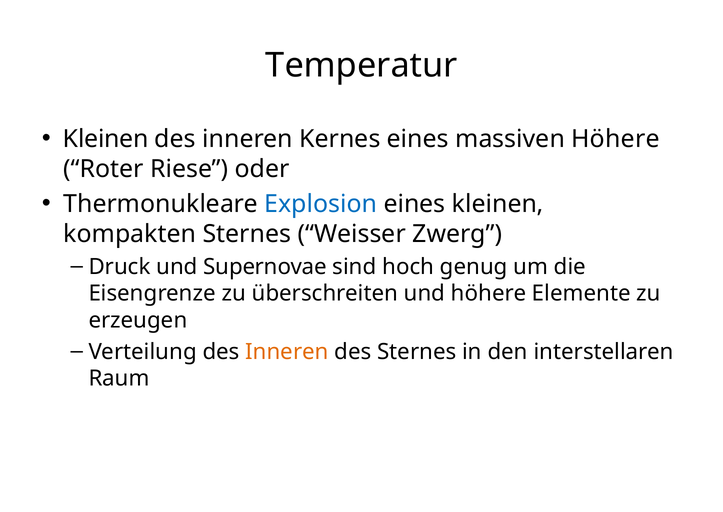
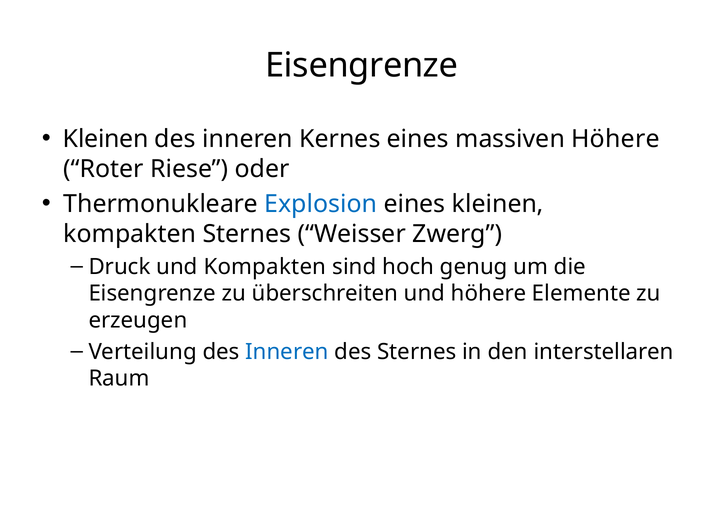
Temperatur at (361, 65): Temperatur -> Eisengrenze
und Supernovae: Supernovae -> Kompakten
Inneren at (287, 351) colour: orange -> blue
